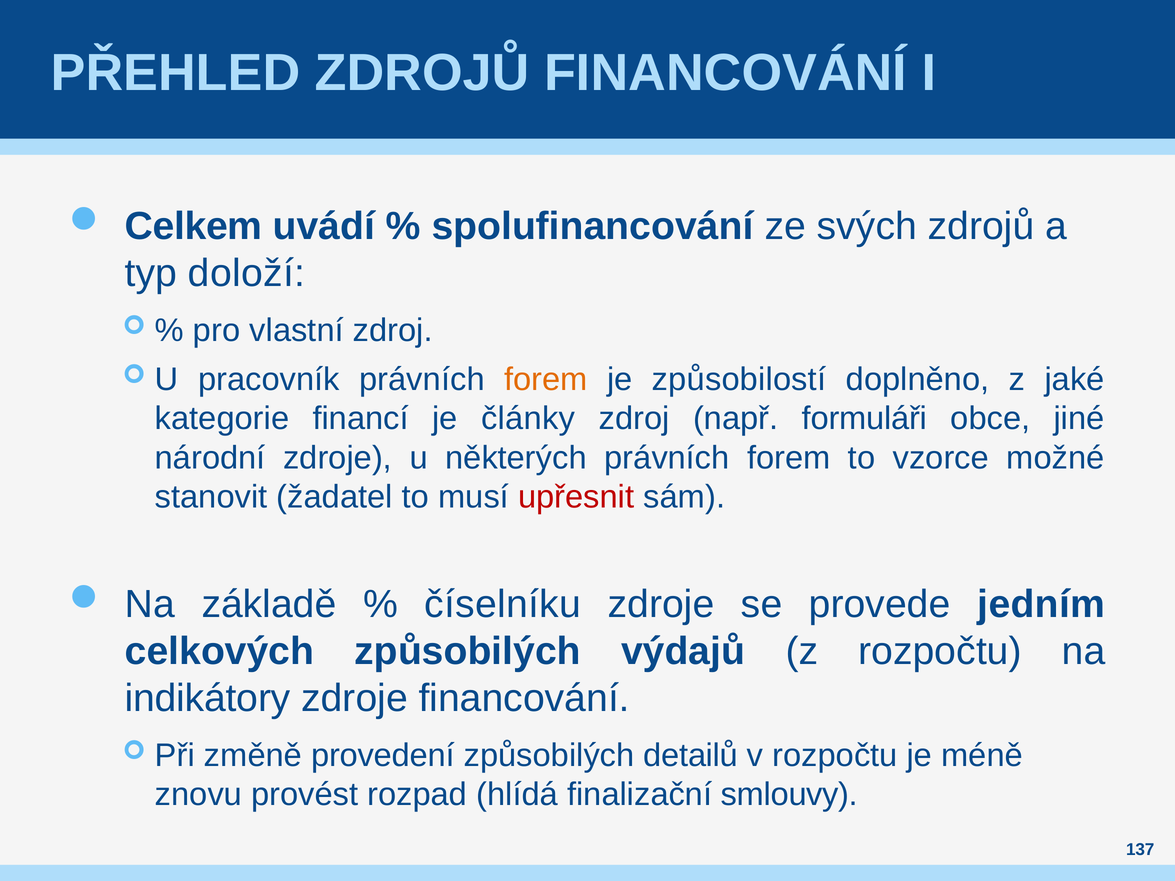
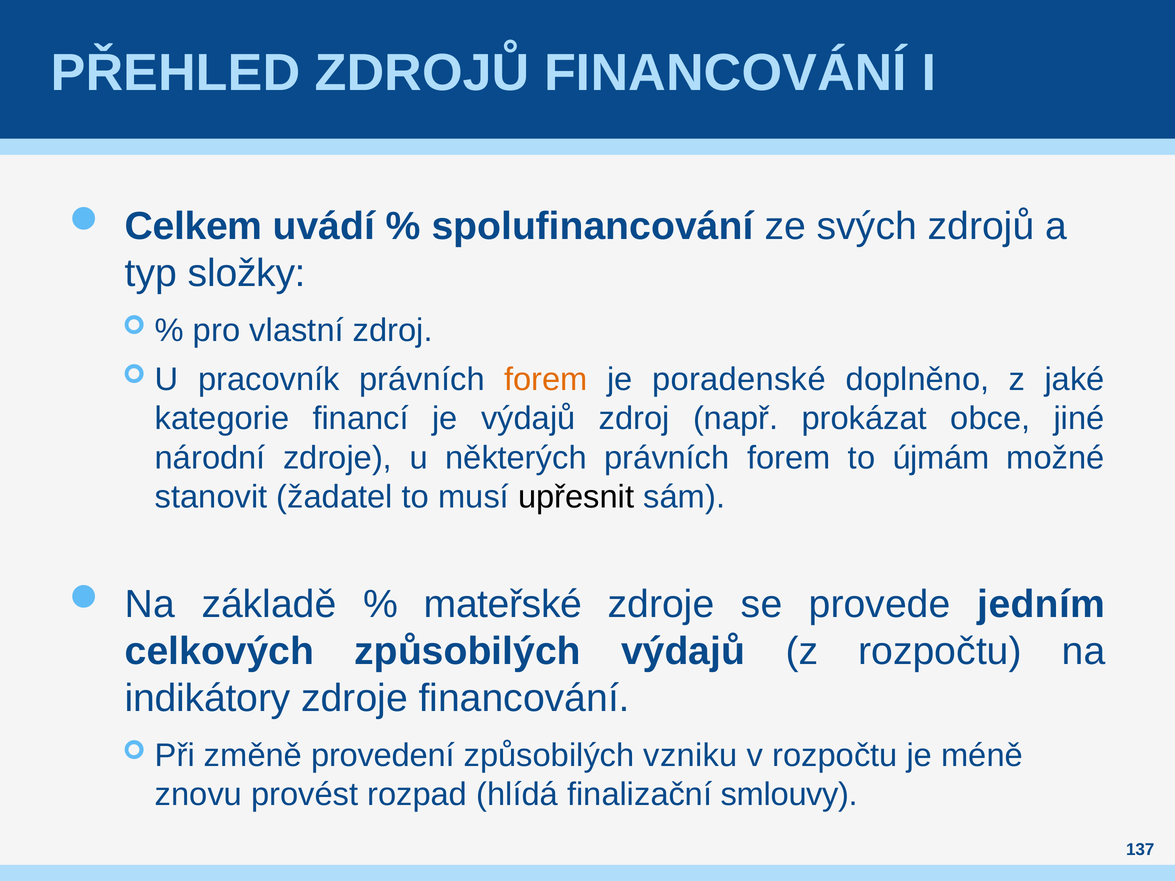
doloží: doloží -> složky
způsobilostí: způsobilostí -> poradenské
je články: články -> výdajů
formuláři: formuláři -> prokázat
vzorce: vzorce -> újmám
upřesnit colour: red -> black
číselníku: číselníku -> mateřské
detailů: detailů -> vzniku
